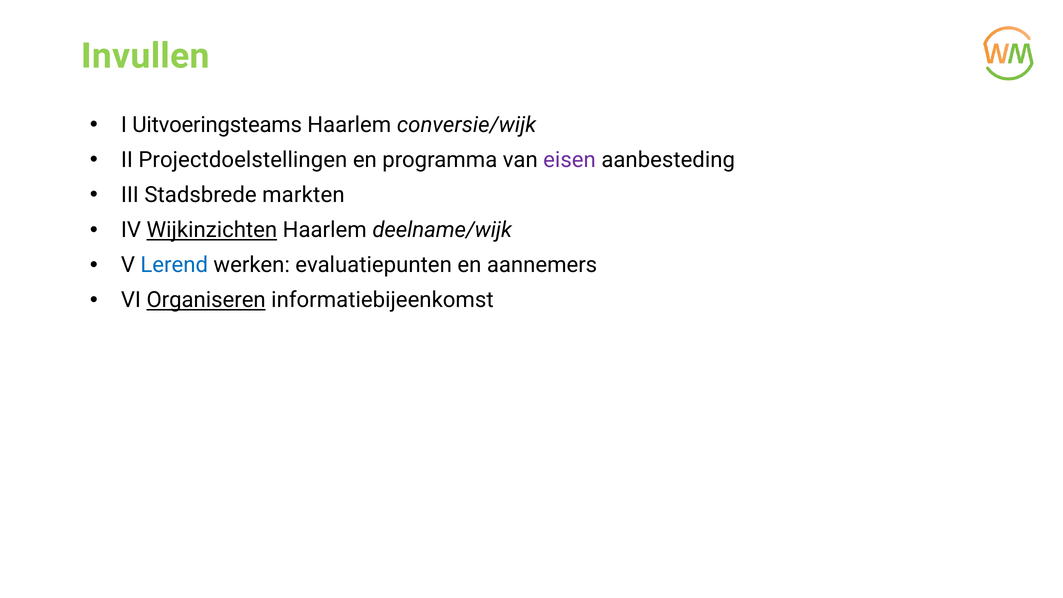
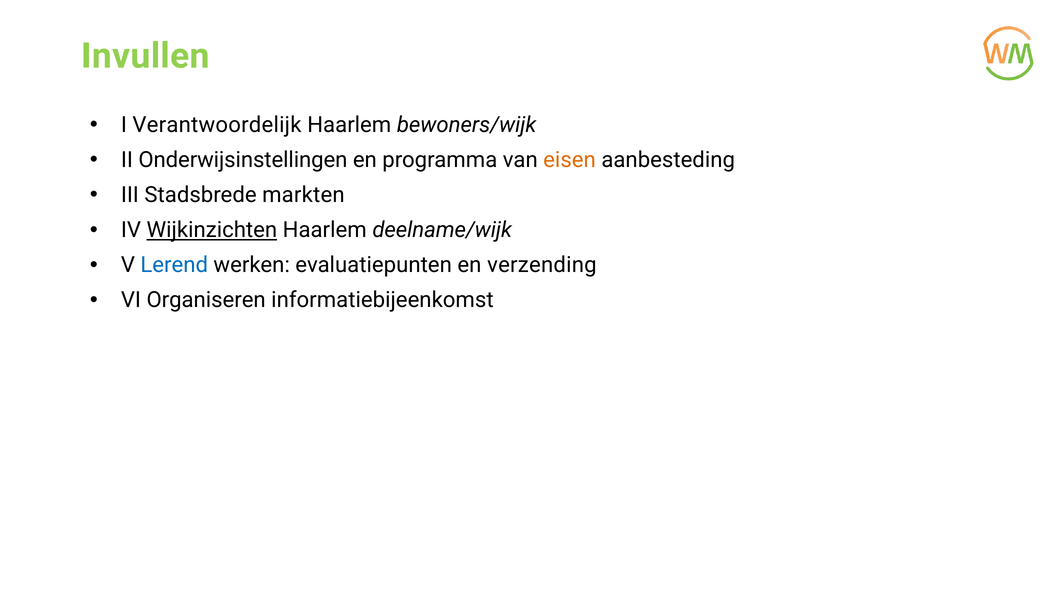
Uitvoeringsteams: Uitvoeringsteams -> Verantwoordelijk
conversie/wijk: conversie/wijk -> bewoners/wijk
Projectdoelstellingen: Projectdoelstellingen -> Onderwijsinstellingen
eisen colour: purple -> orange
aannemers: aannemers -> verzending
Organiseren underline: present -> none
